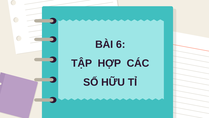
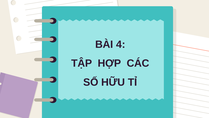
6: 6 -> 4
